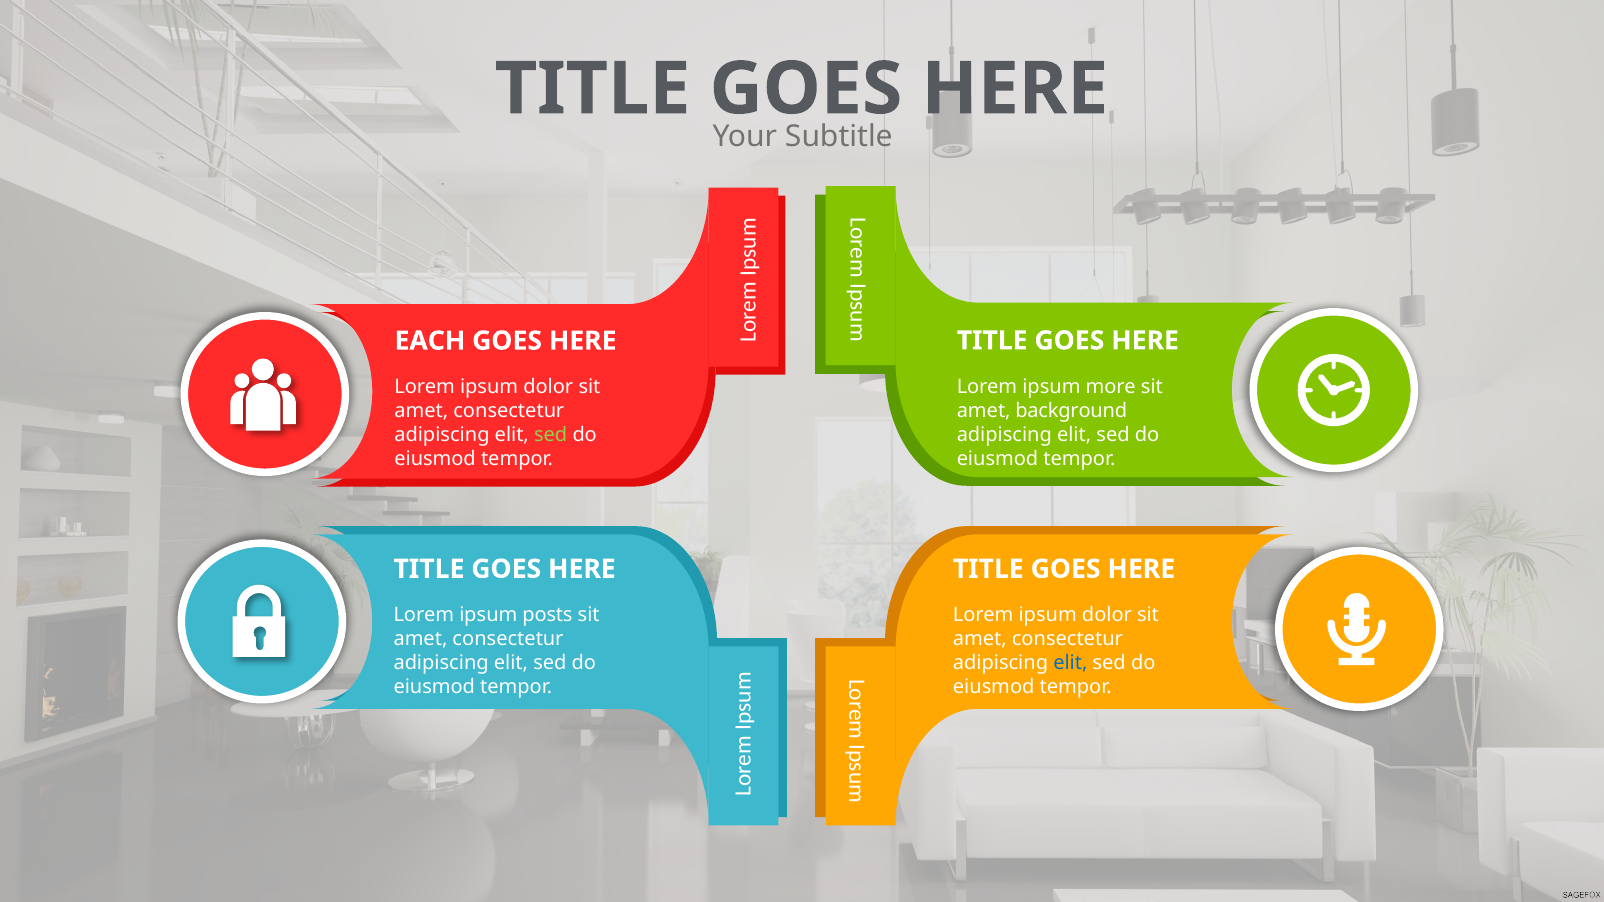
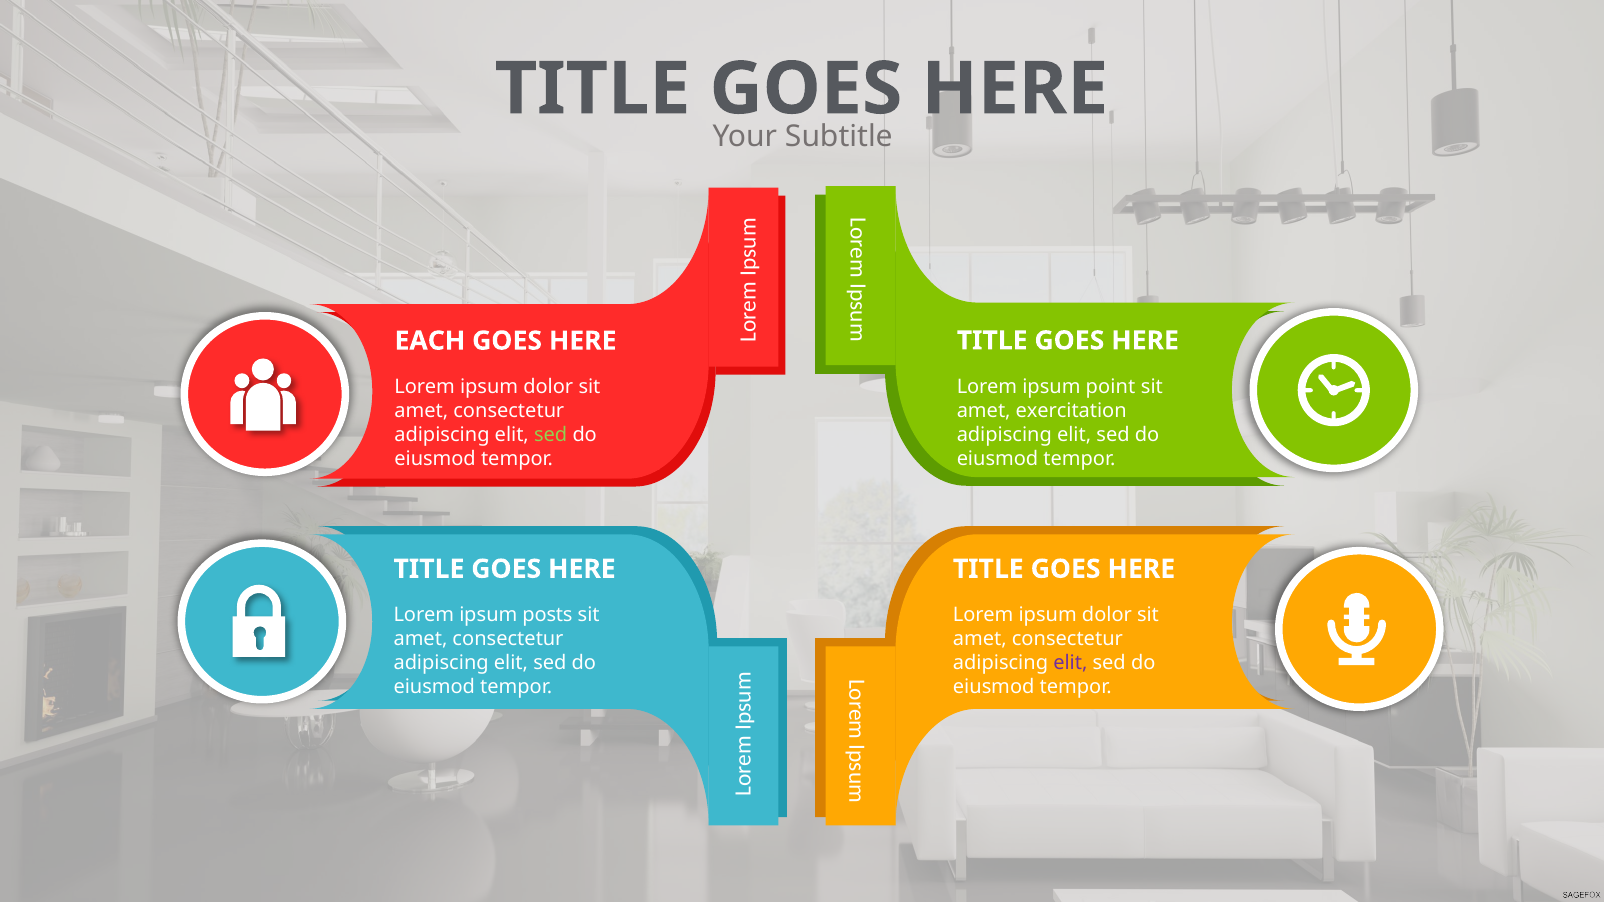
more: more -> point
background: background -> exercitation
elit at (1070, 664) colour: blue -> purple
